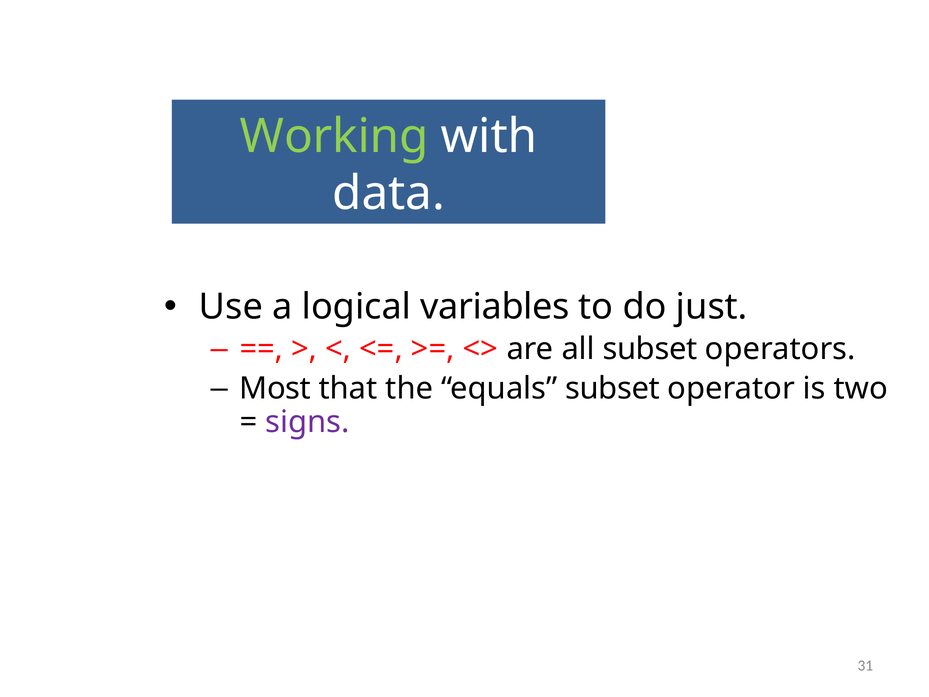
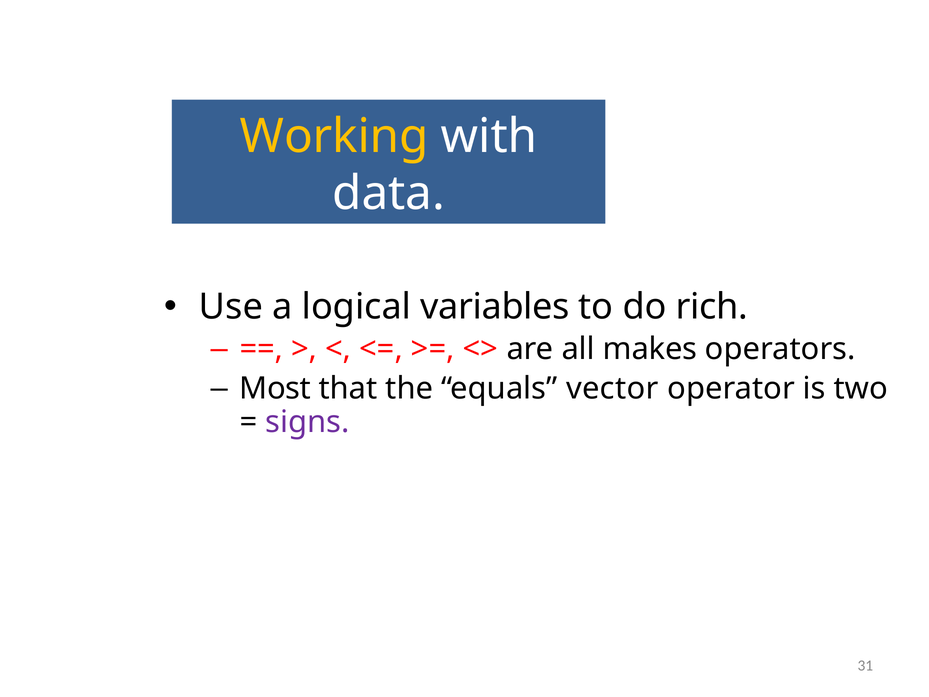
Working colour: light green -> yellow
just: just -> rich
all subset: subset -> makes
equals subset: subset -> vector
